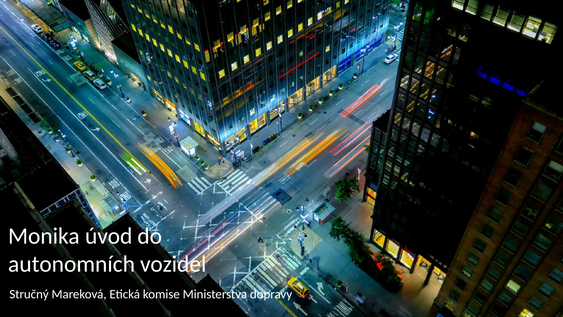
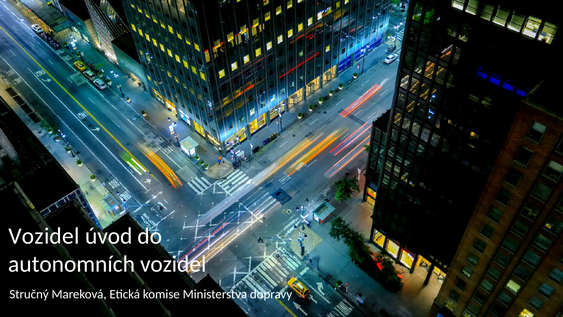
Monika at (44, 236): Monika -> Vozidel
